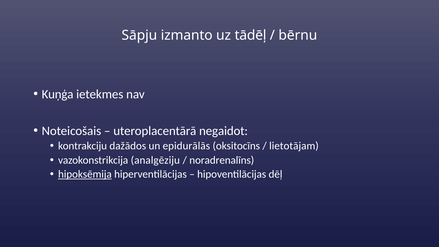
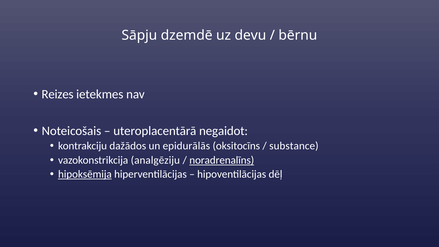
izmanto: izmanto -> dzemdē
tādēļ: tādēļ -> devu
Kuņģa: Kuņģa -> Reizes
lietotājam: lietotājam -> substance
noradrenalīns underline: none -> present
